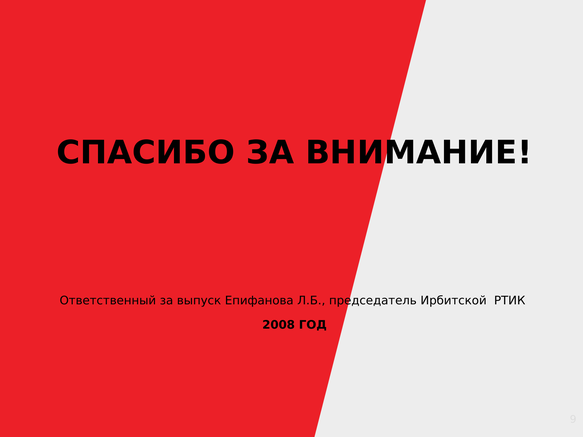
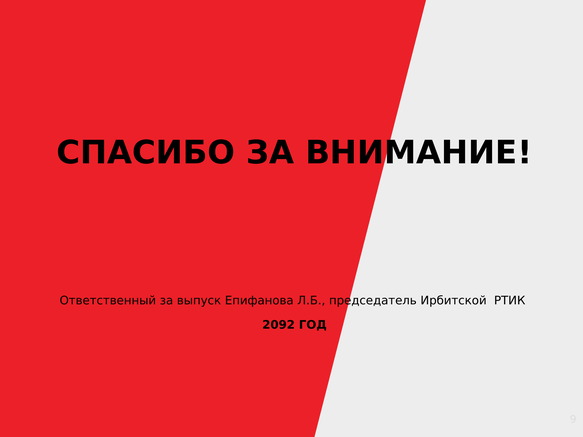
2008: 2008 -> 2092
